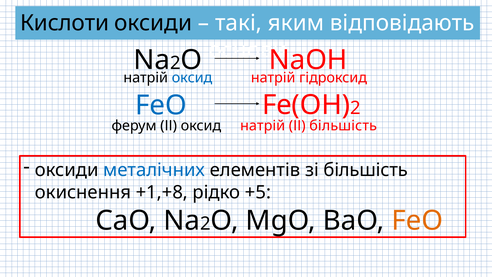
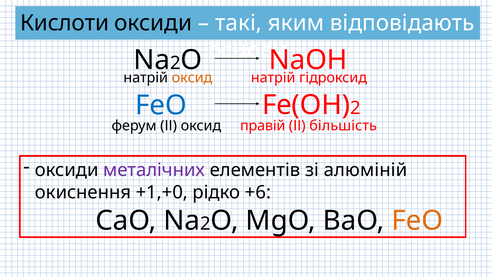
оксид at (192, 78) colour: blue -> orange
оксид натрій: натрій -> правій
металічних colour: blue -> purple
зі більшість: більшість -> алюміній
+1,+8: +1,+8 -> +1,+0
+5: +5 -> +6
